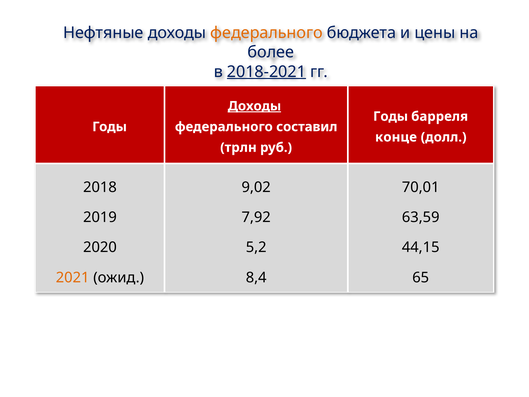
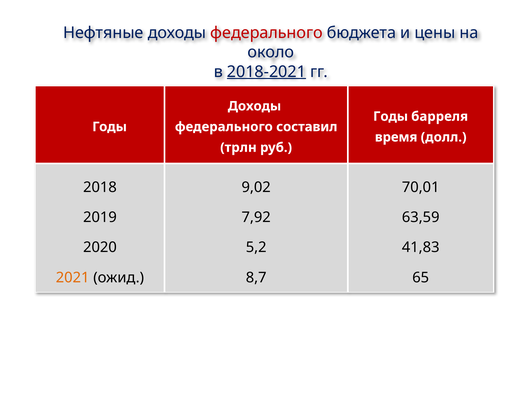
федерального at (266, 33) colour: orange -> red
более: более -> около
Доходы at (254, 106) underline: present -> none
конце: конце -> время
44,15: 44,15 -> 41,83
8,4: 8,4 -> 8,7
